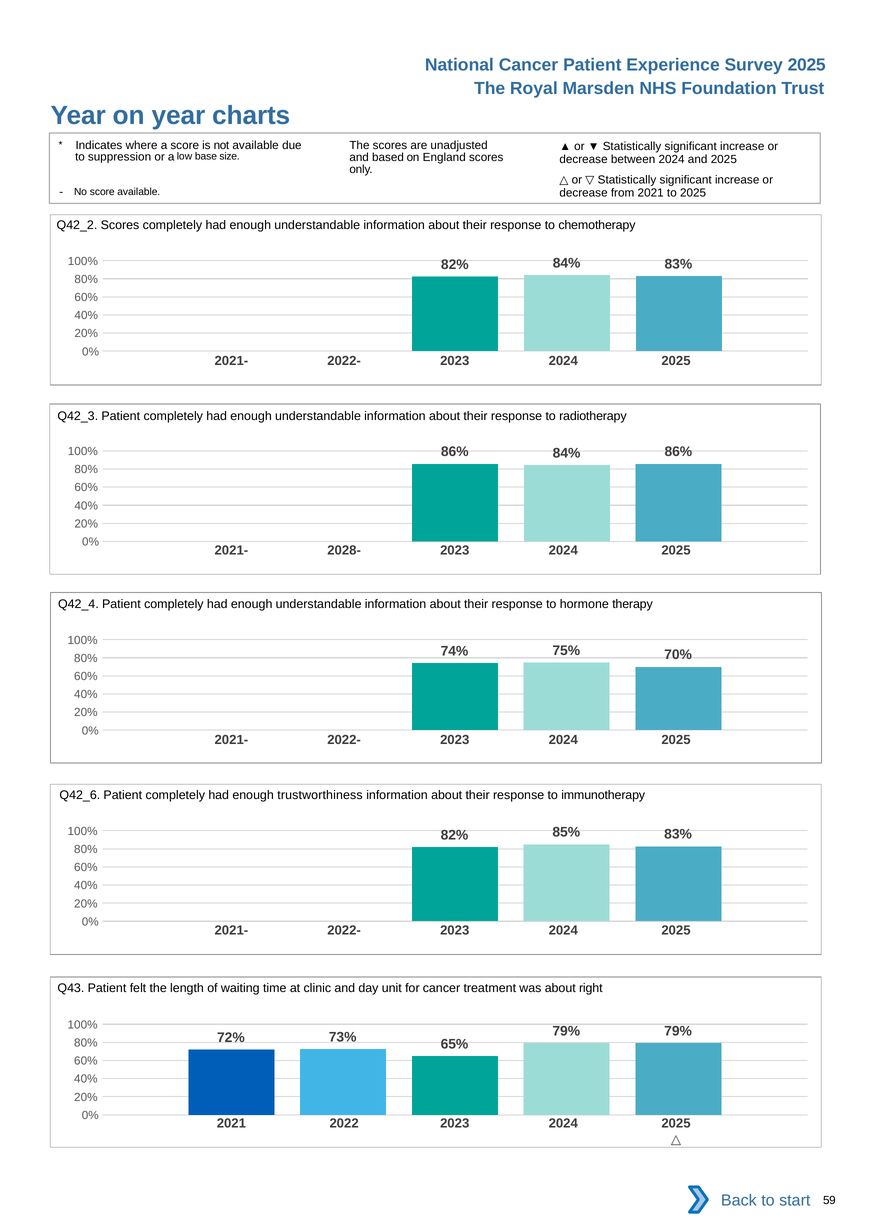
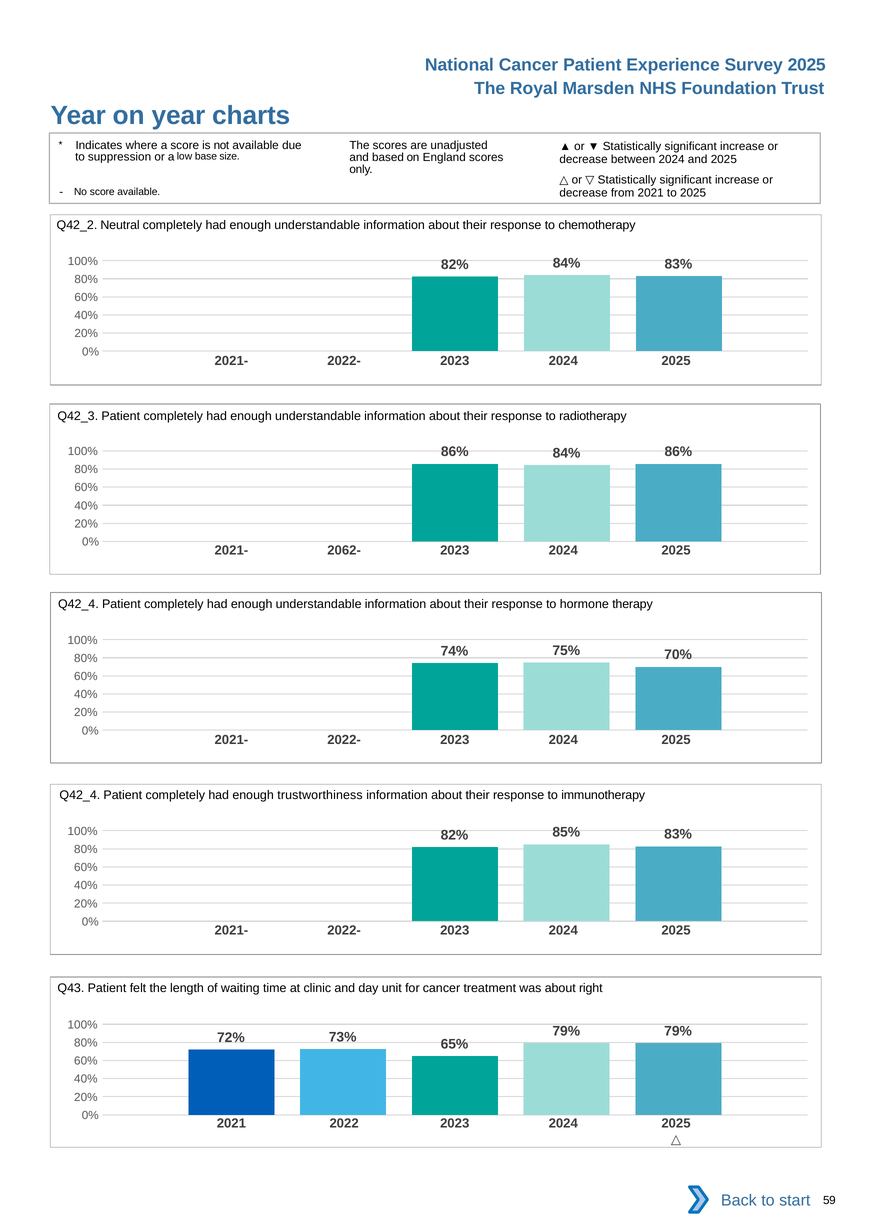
Q42_2 Scores: Scores -> Neutral
2028-: 2028- -> 2062-
Q42_6 at (80, 795): Q42_6 -> Q42_4
